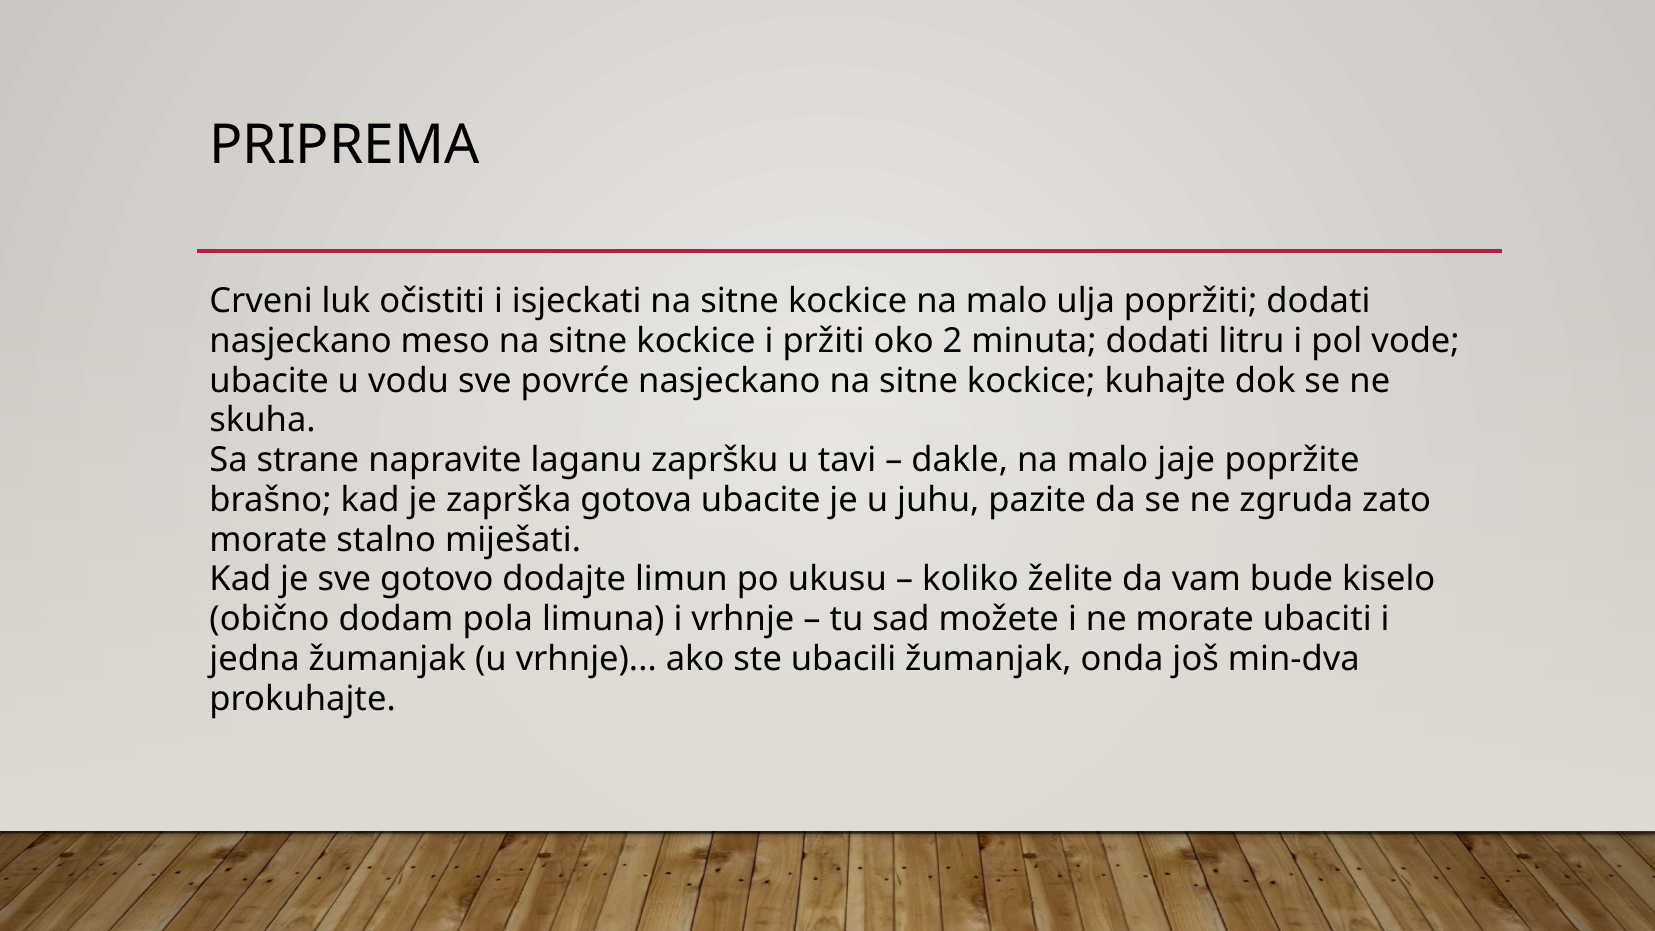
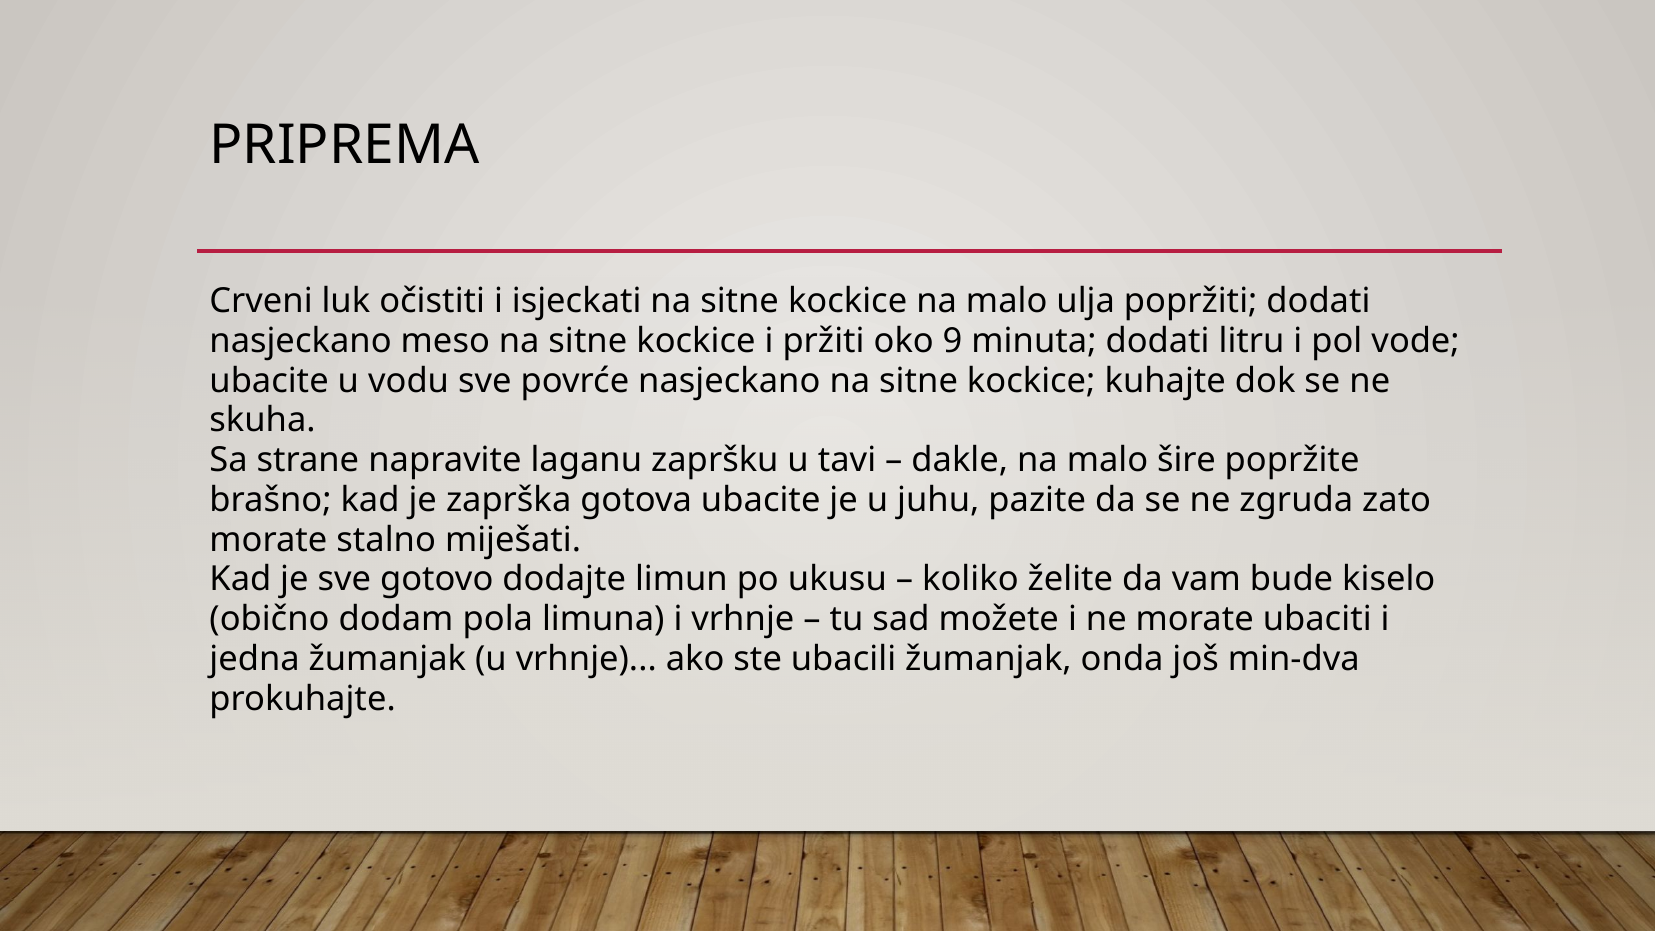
2: 2 -> 9
jaje: jaje -> šire
